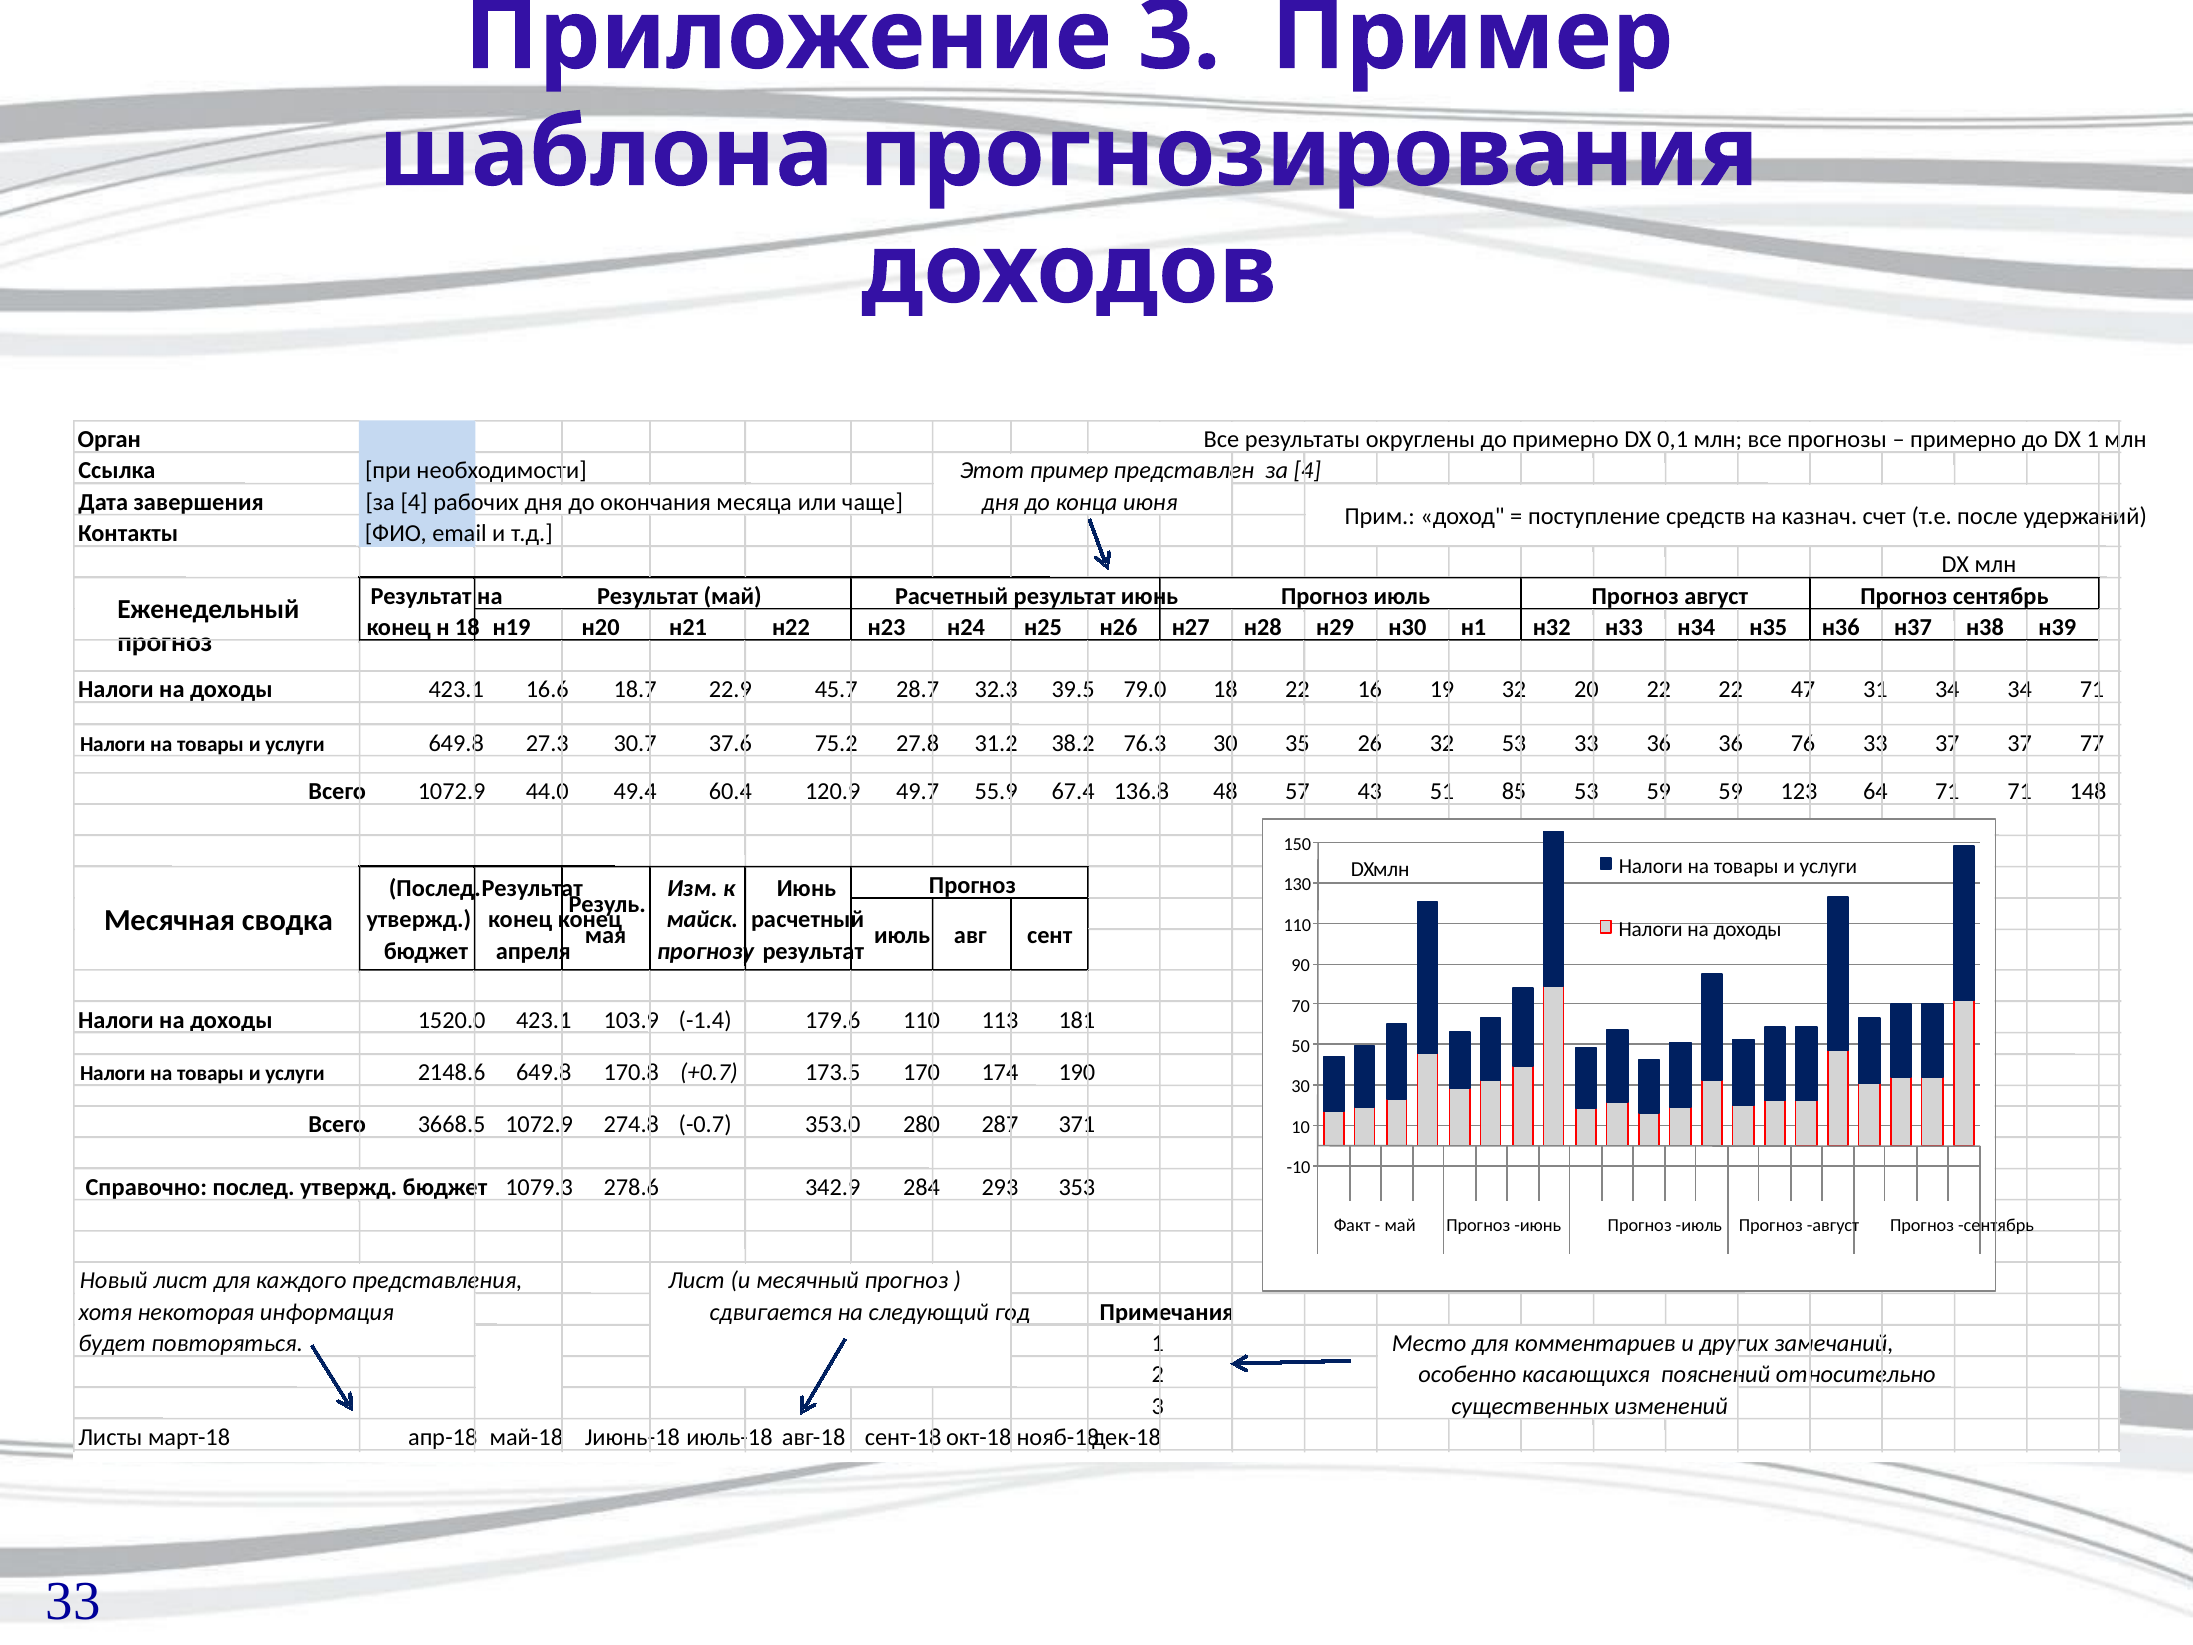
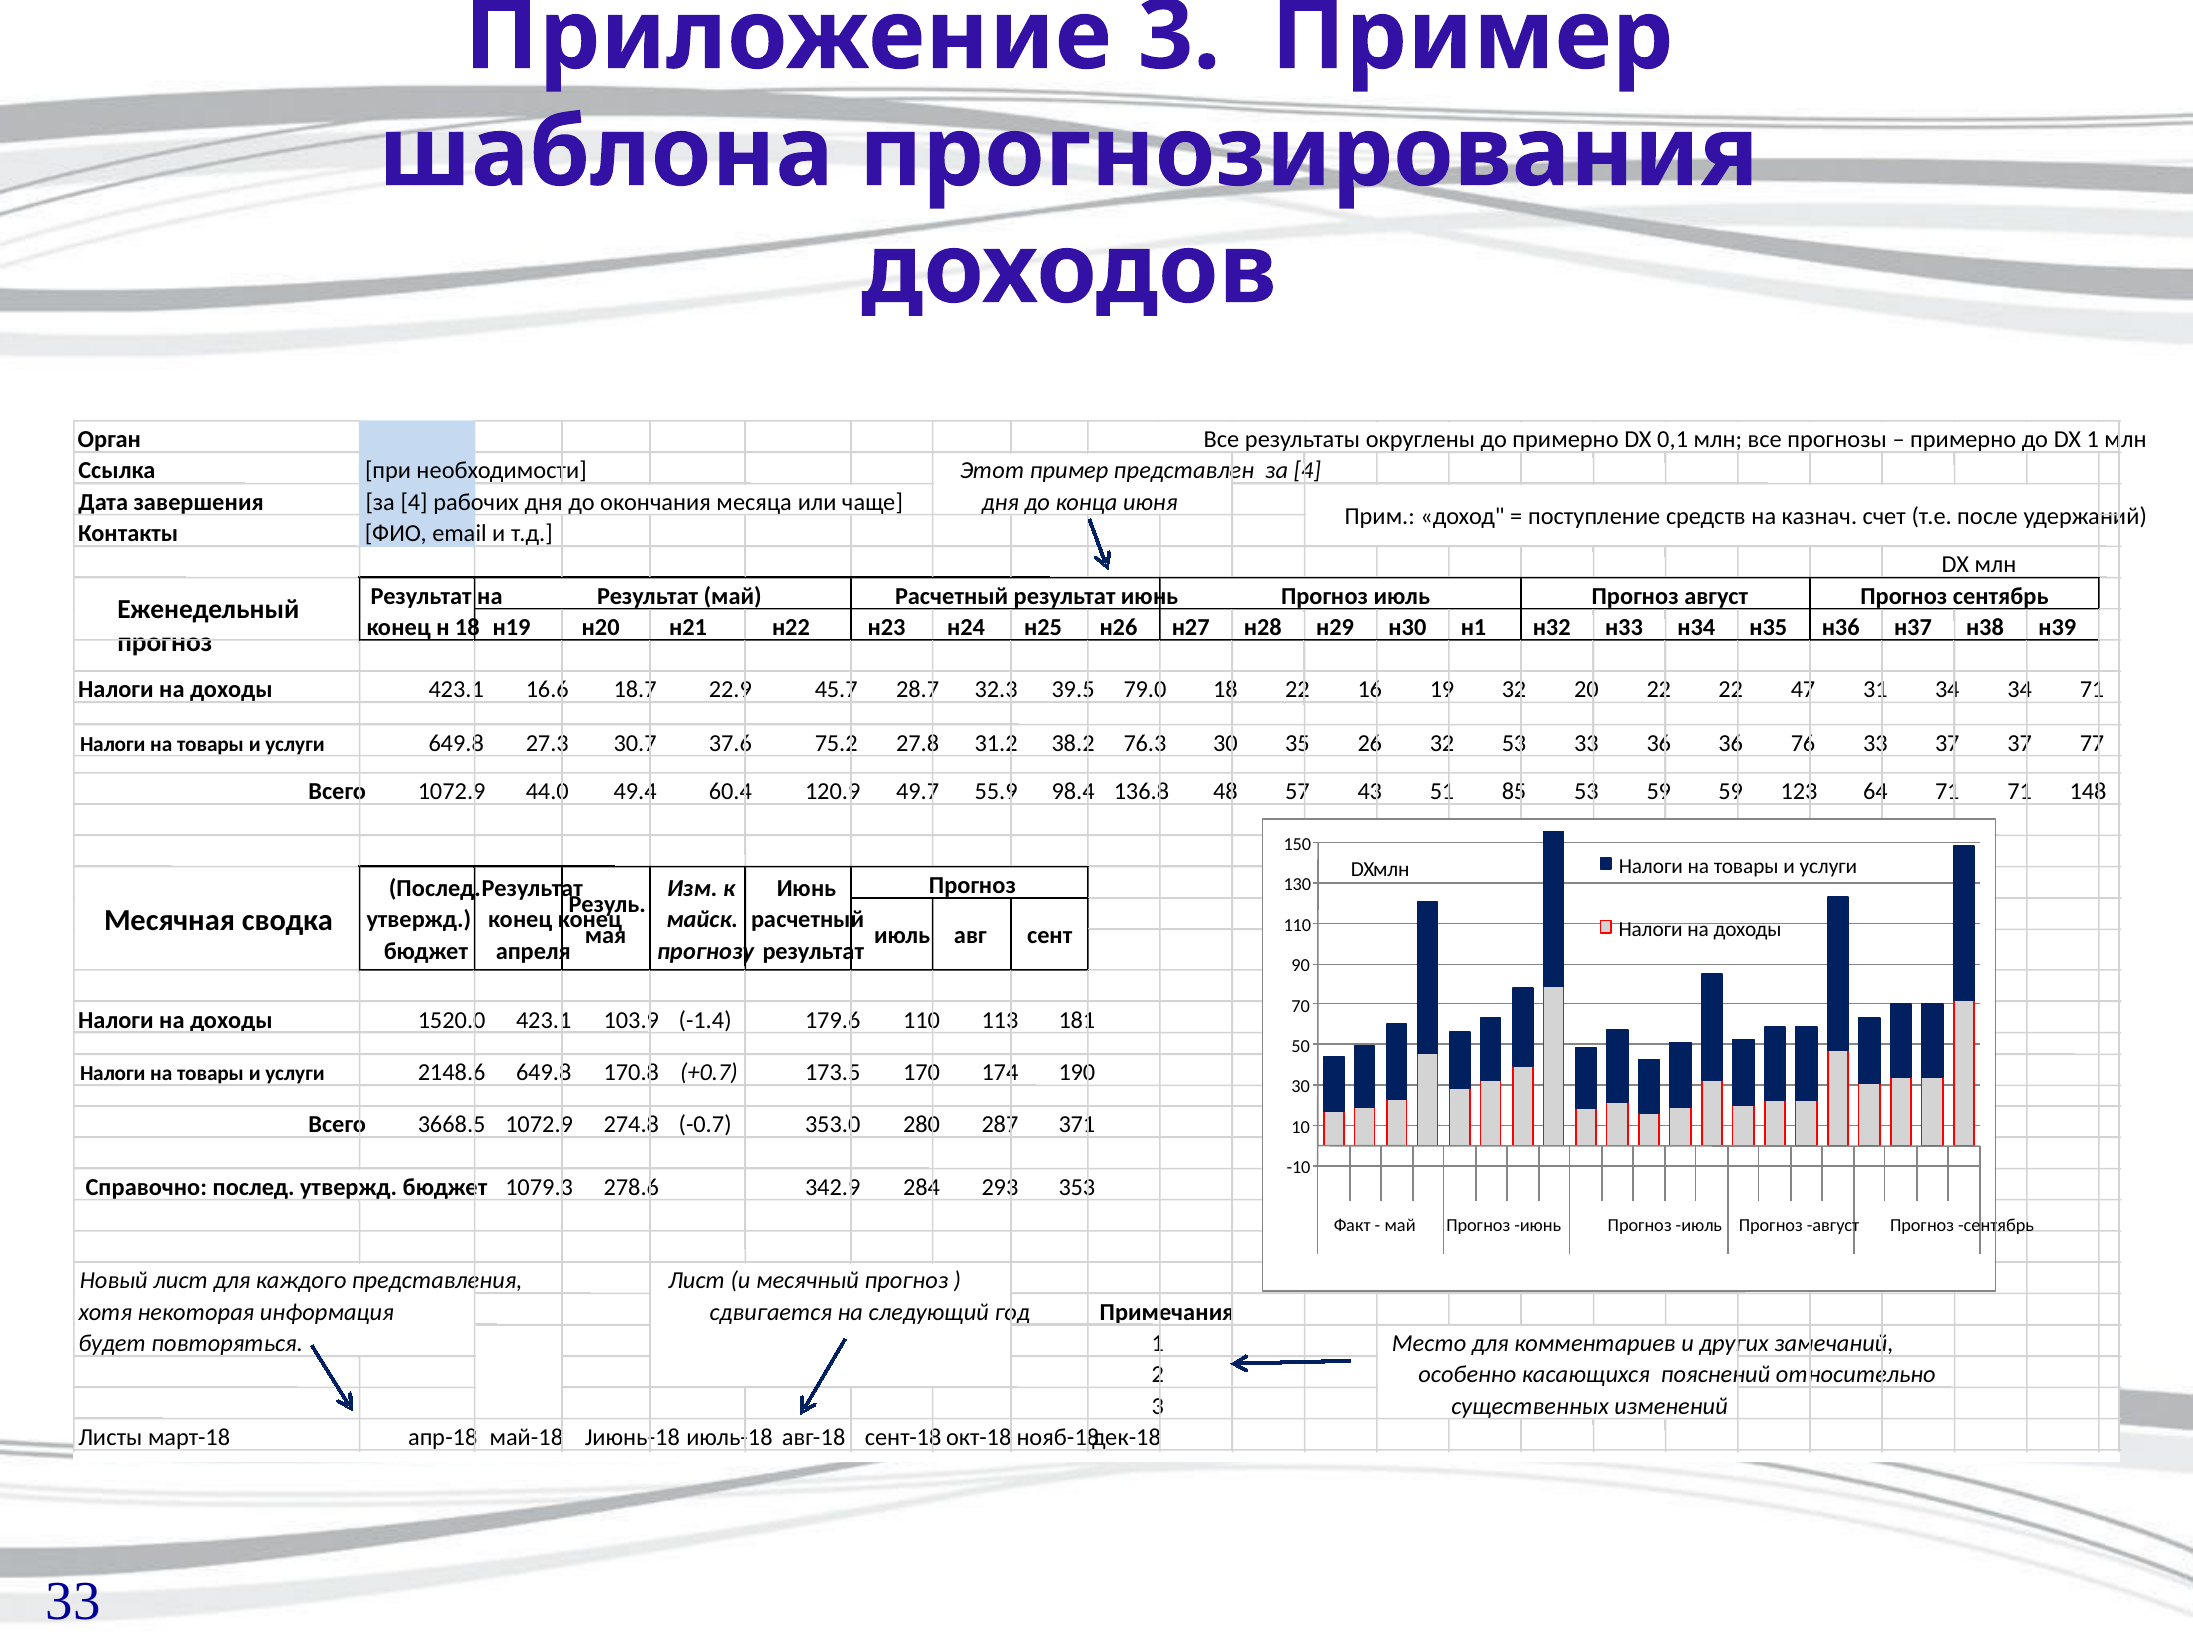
67.4: 67.4 -> 98.4
